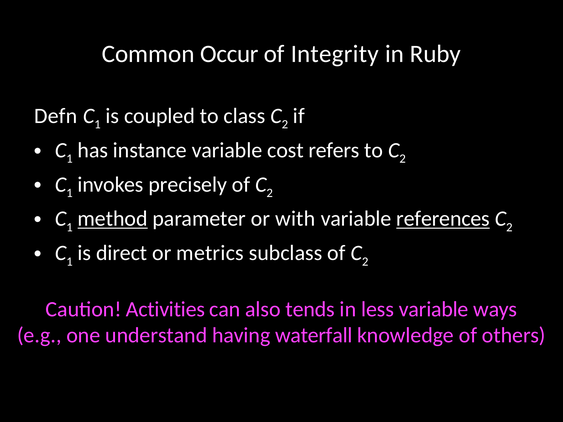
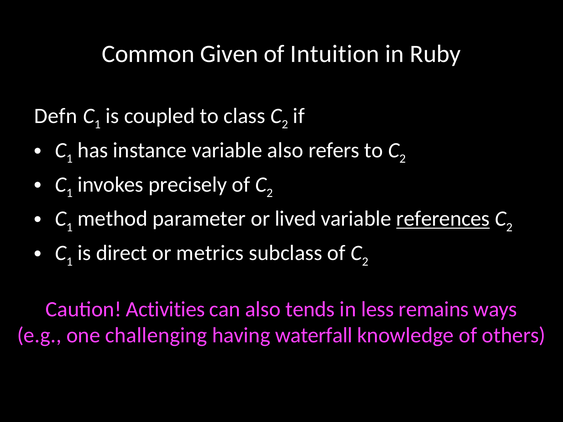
Occur: Occur -> Given
Integrity: Integrity -> Intuition
variable cost: cost -> also
method underline: present -> none
with: with -> lived
less variable: variable -> remains
understand: understand -> challenging
